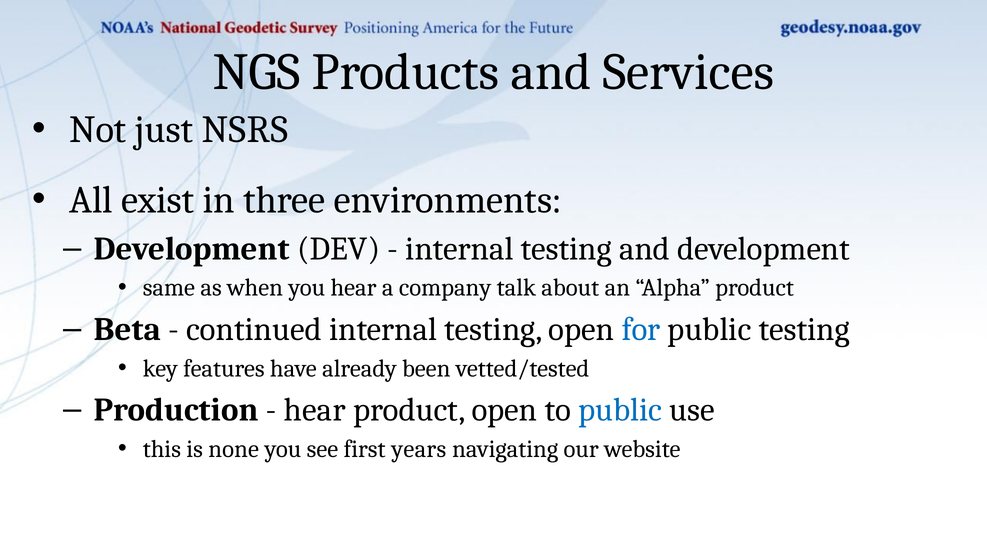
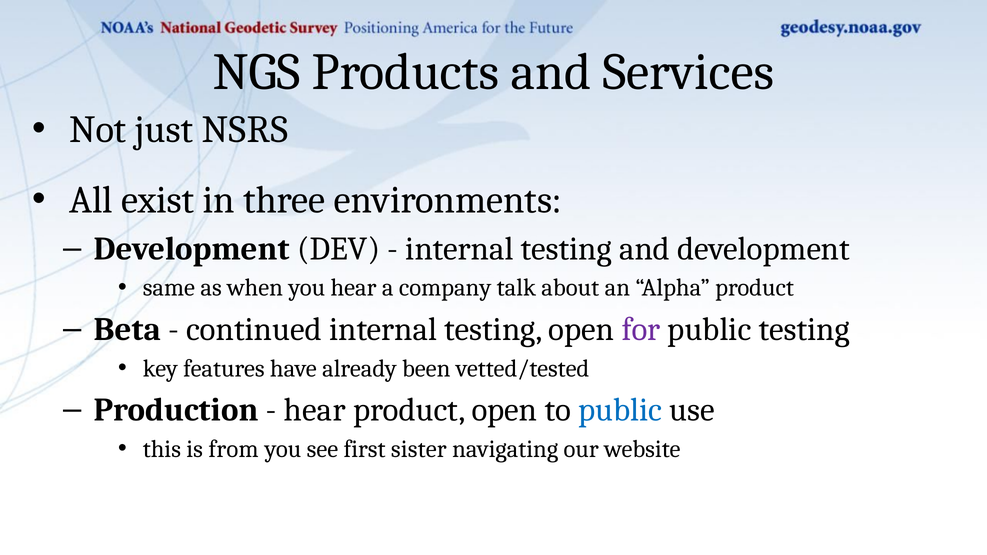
for colour: blue -> purple
none: none -> from
years: years -> sister
